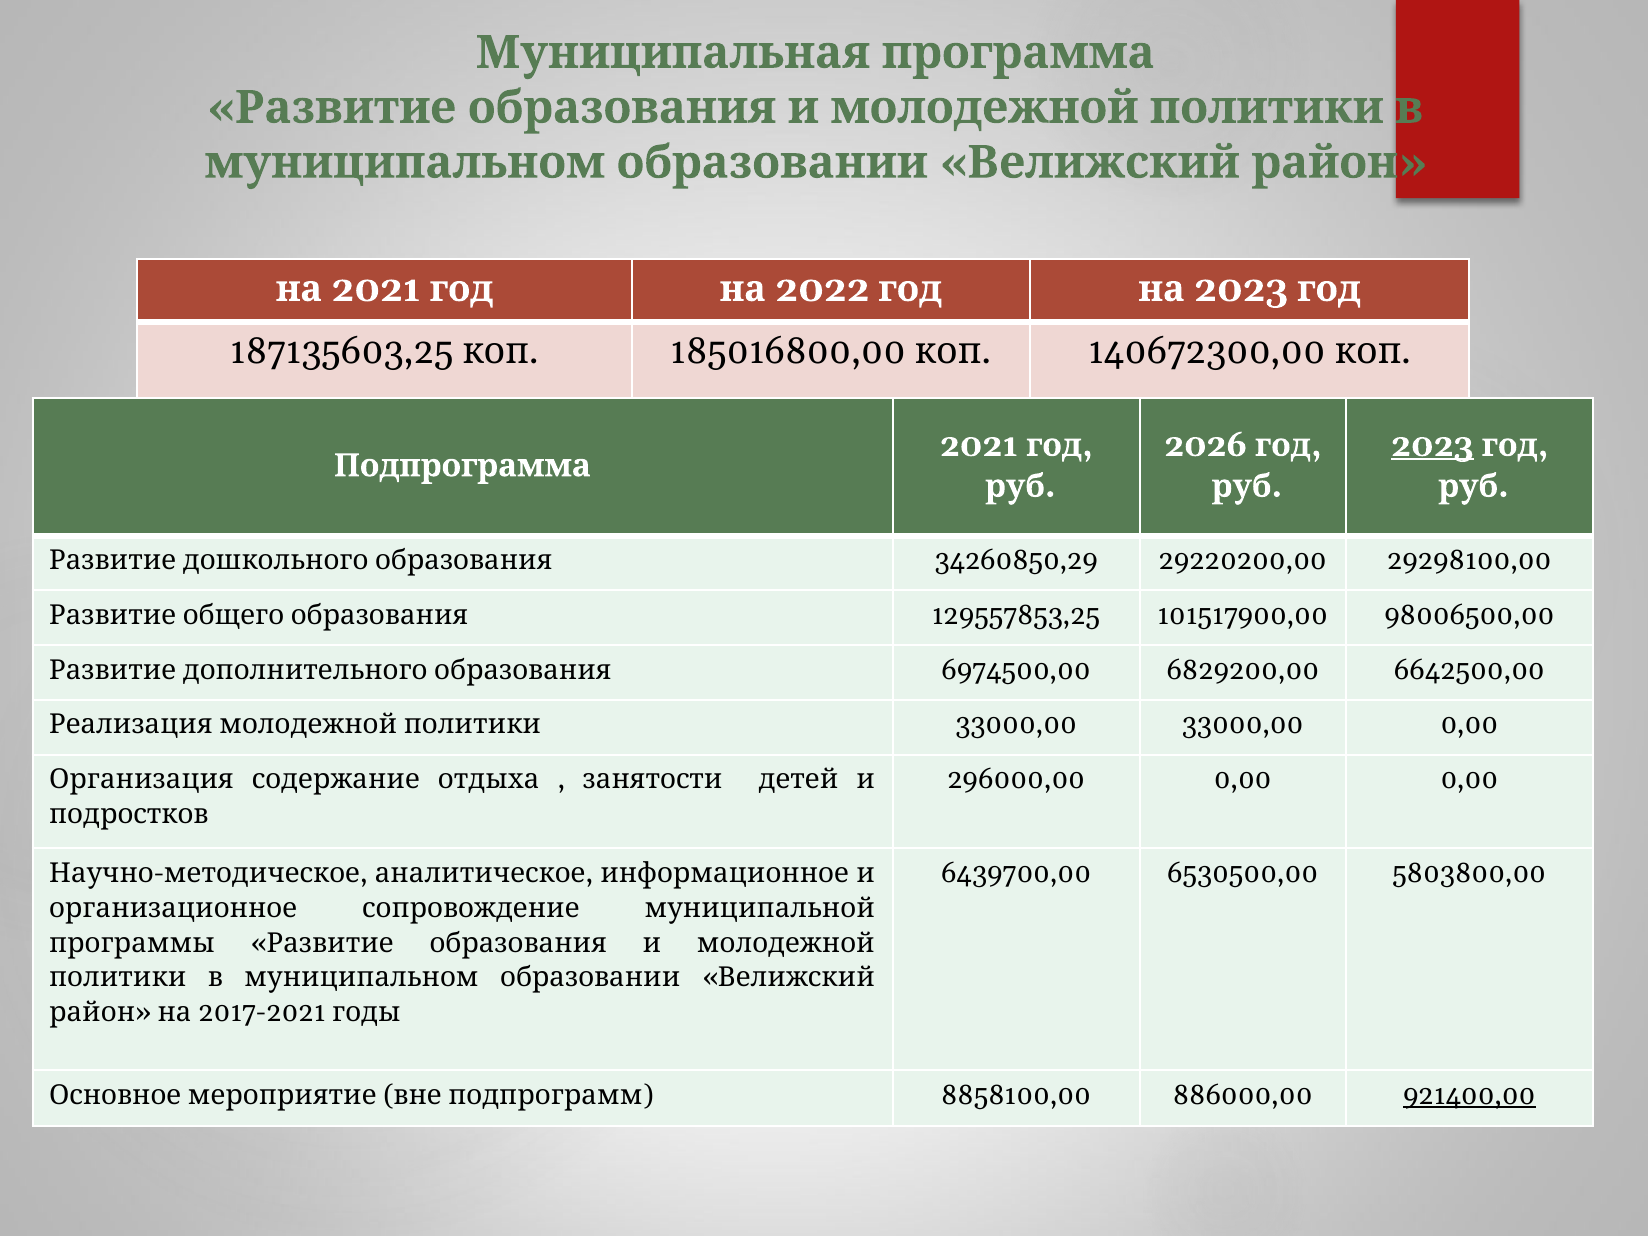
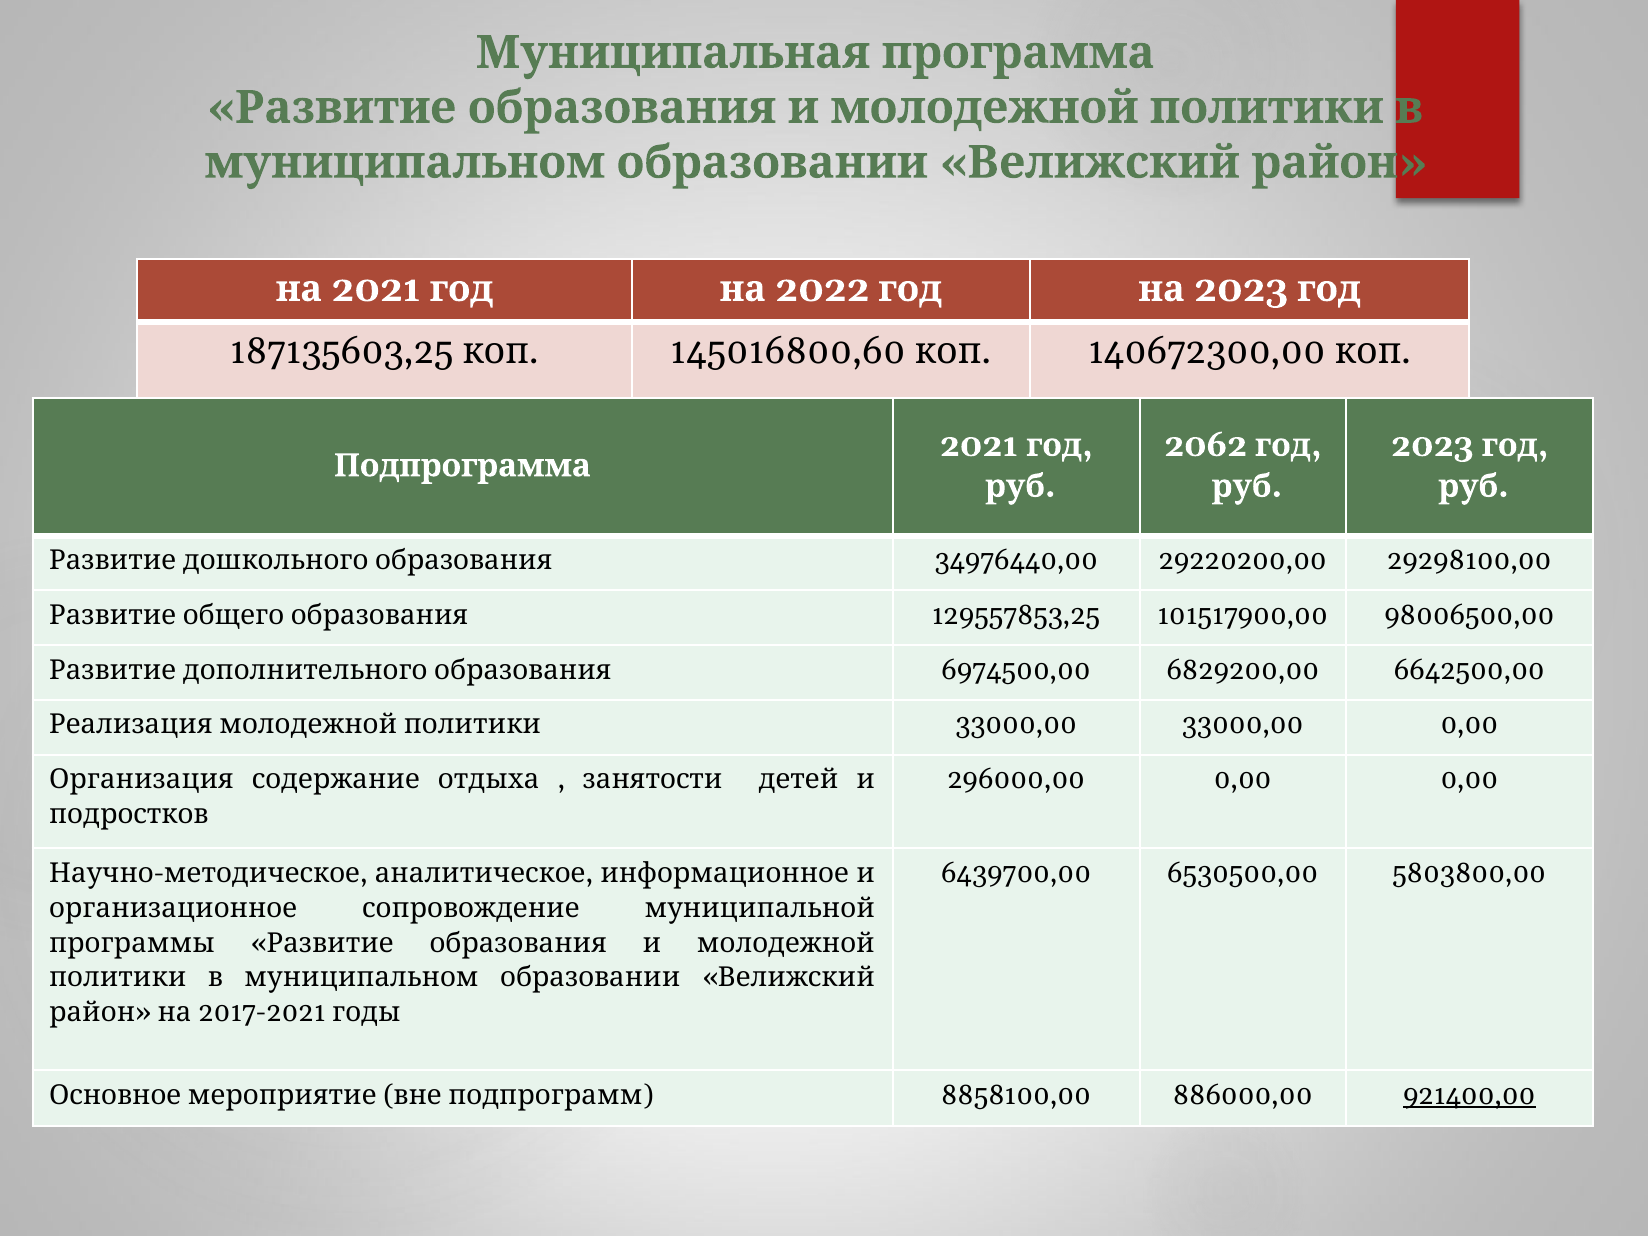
185016800,00: 185016800,00 -> 145016800,60
2026: 2026 -> 2062
2023 at (1432, 445) underline: present -> none
34260850,29: 34260850,29 -> 34976440,00
